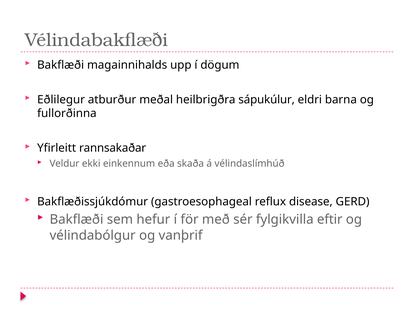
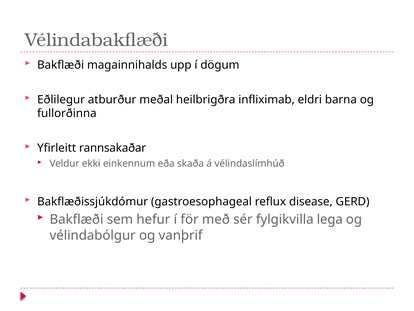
sápukúlur: sápukúlur -> infliximab
eftir: eftir -> lega
